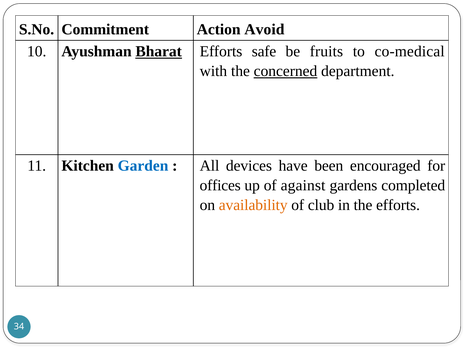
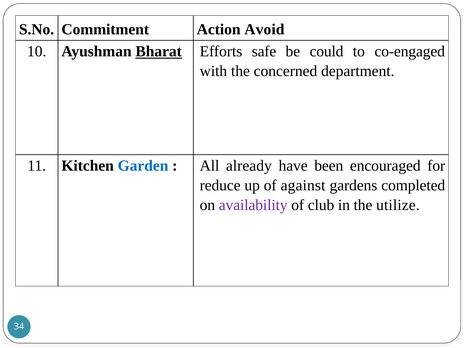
fruits: fruits -> could
co-medical: co-medical -> co-engaged
concerned underline: present -> none
devices: devices -> already
offices: offices -> reduce
availability colour: orange -> purple
the efforts: efforts -> utilize
